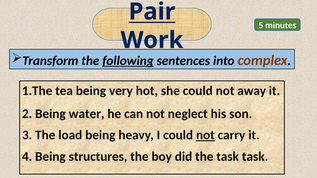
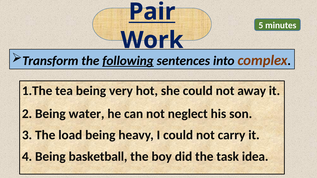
not at (205, 135) underline: present -> none
structures: structures -> basketball
task task: task -> idea
